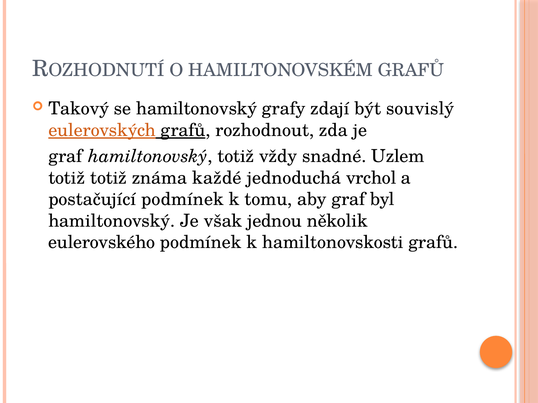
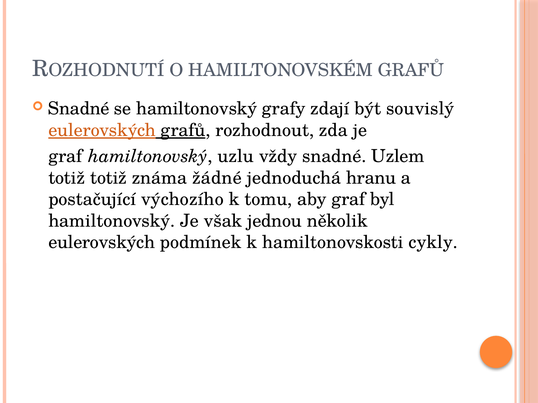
Takový at (79, 109): Takový -> Snadné
hamiltonovský totiž: totiž -> uzlu
každé: každé -> žádné
vrchol: vrchol -> hranu
postačující podmínek: podmínek -> výchozího
eulerovského at (102, 243): eulerovského -> eulerovských
hamiltonovskosti grafů: grafů -> cykly
